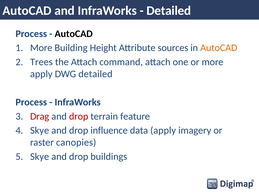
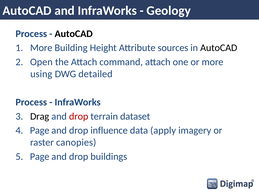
Detailed at (169, 11): Detailed -> Geology
AutoCAD at (219, 48) colour: orange -> black
Trees: Trees -> Open
apply at (41, 74): apply -> using
Drag colour: red -> black
feature: feature -> dataset
Skye at (40, 131): Skye -> Page
Skye at (40, 157): Skye -> Page
